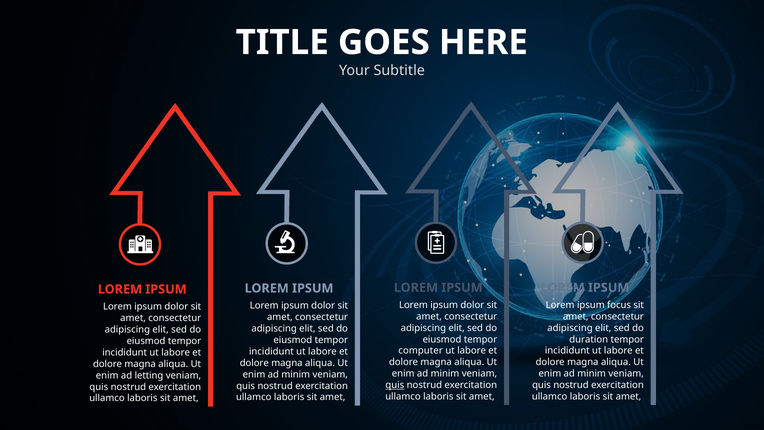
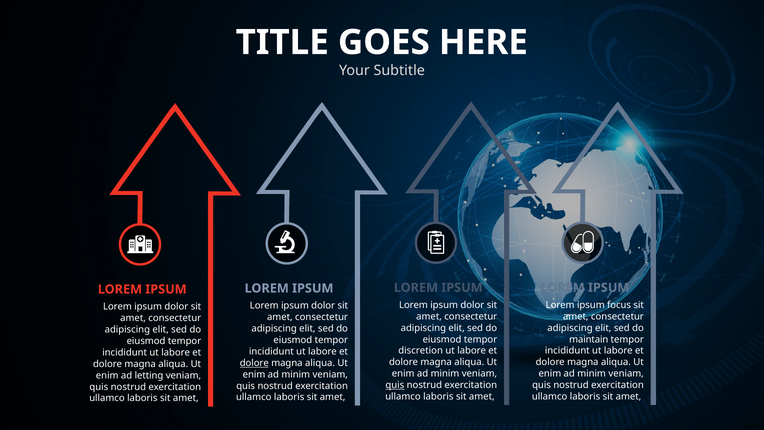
duration: duration -> maintain
computer: computer -> discretion
dolore at (254, 363) underline: none -> present
